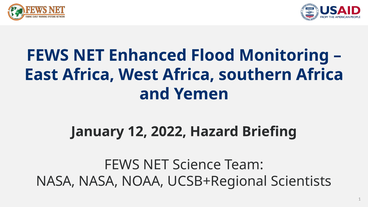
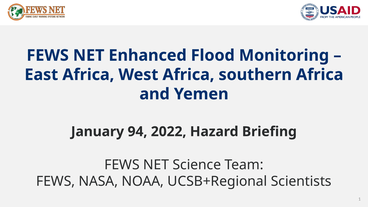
12: 12 -> 94
NASA at (56, 181): NASA -> FEWS
